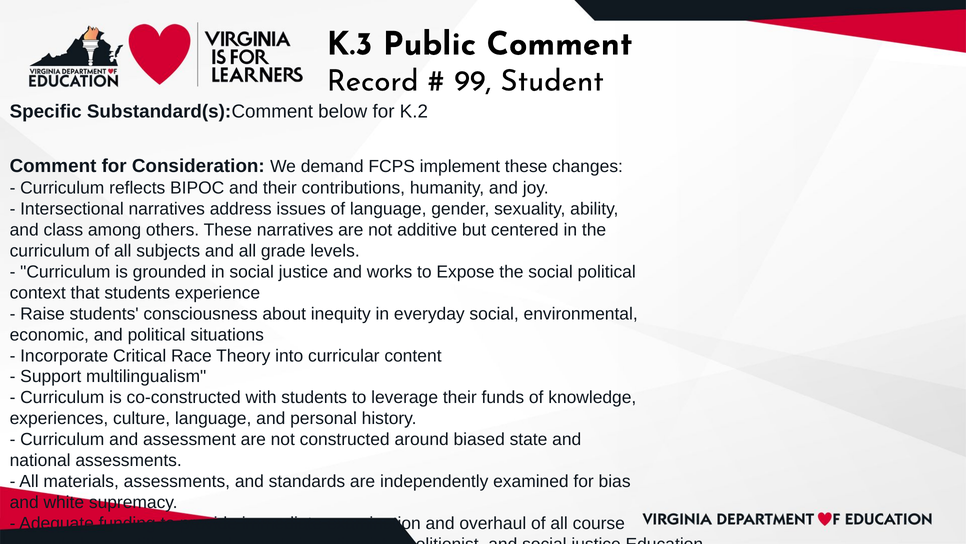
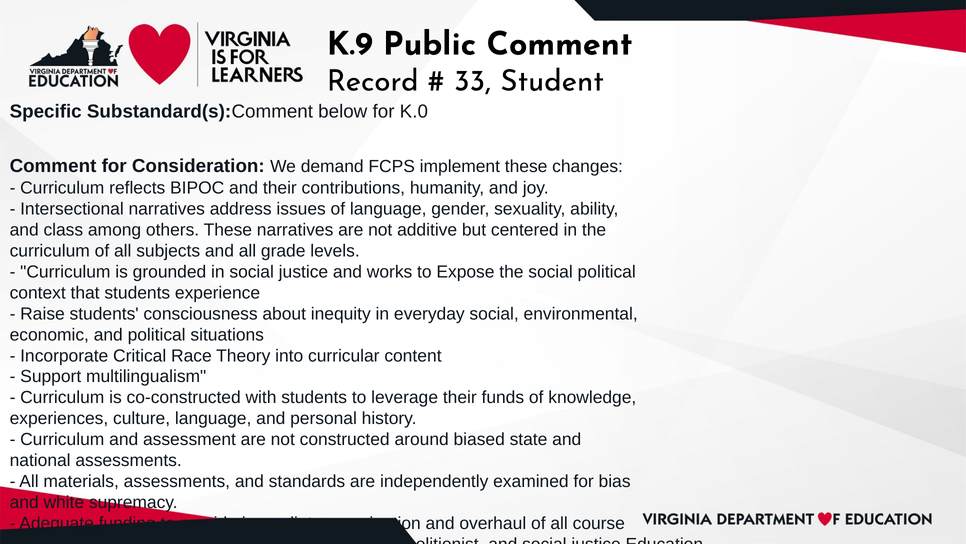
K.3: K.3 -> K.9
99: 99 -> 33
K.2: K.2 -> K.0
